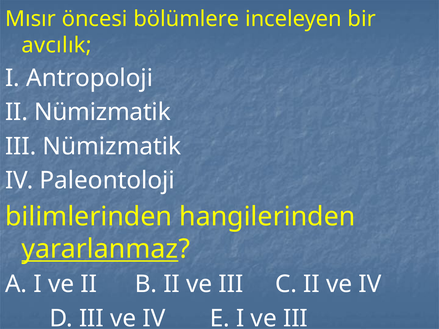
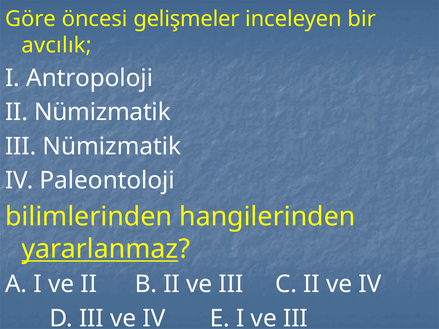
Mısır: Mısır -> Göre
bölümlere: bölümlere -> gelişmeler
